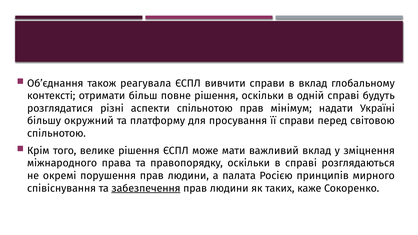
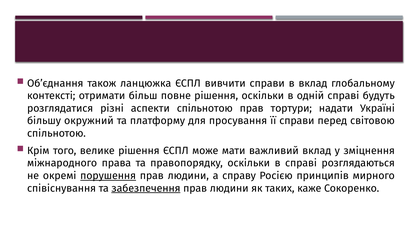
реагувала: реагувала -> ланцюжка
мінімум: мінімум -> тортури
порушення underline: none -> present
палата: палата -> справу
